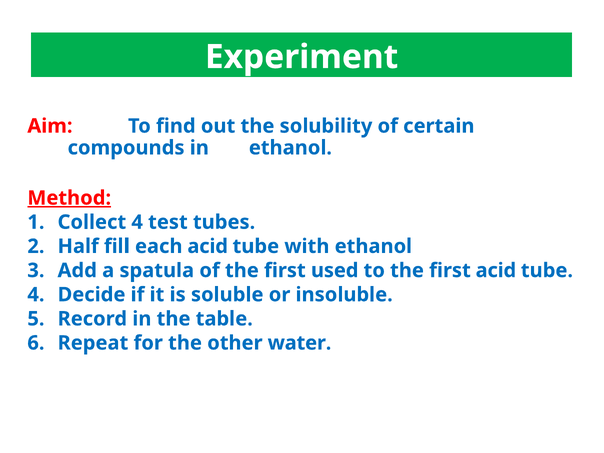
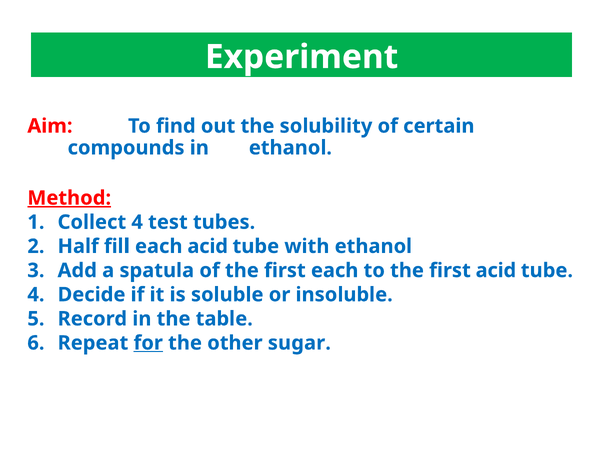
first used: used -> each
for underline: none -> present
water: water -> sugar
